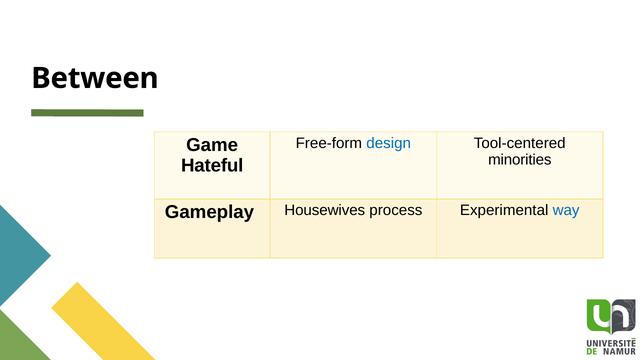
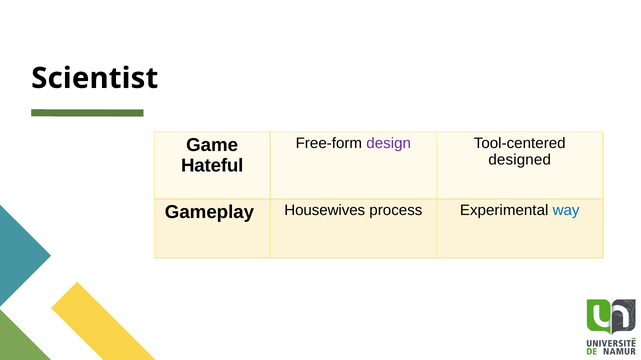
Between: Between -> Scientist
design colour: blue -> purple
minorities: minorities -> designed
